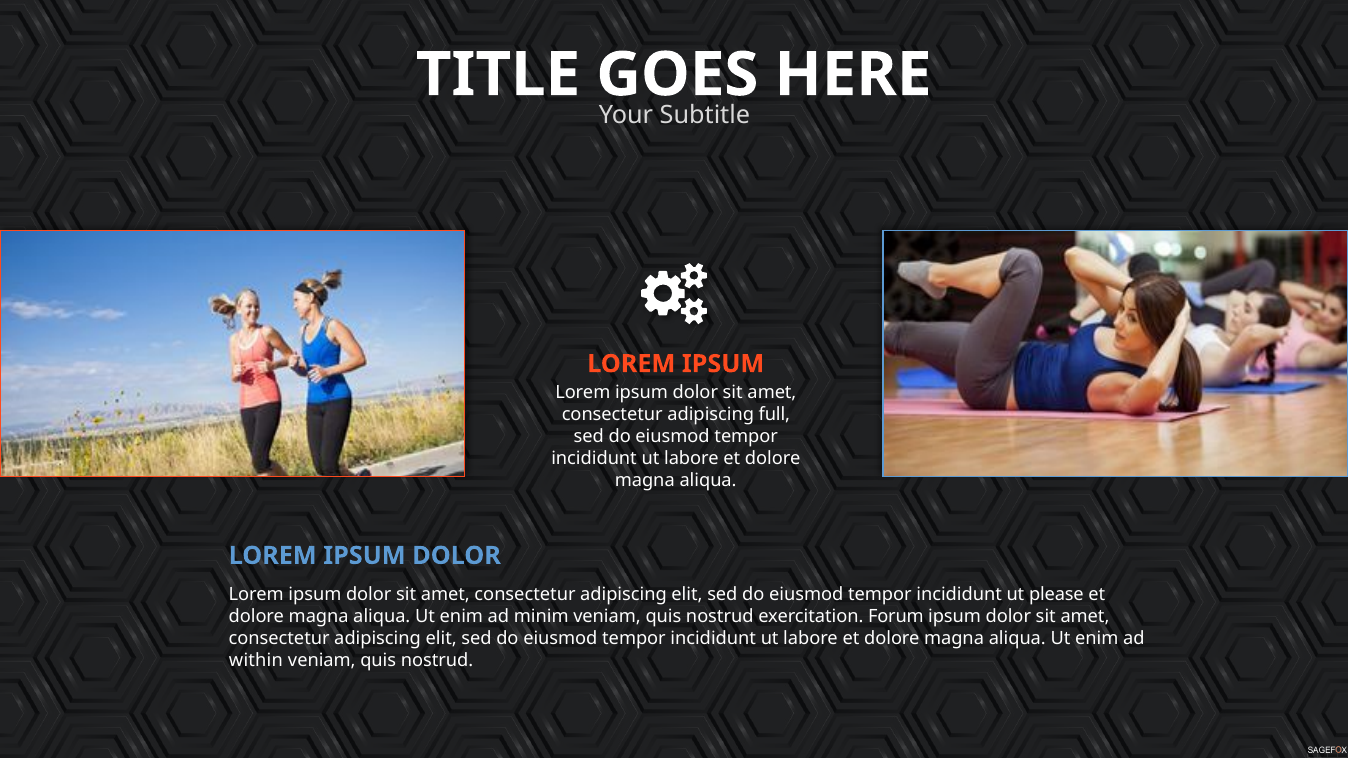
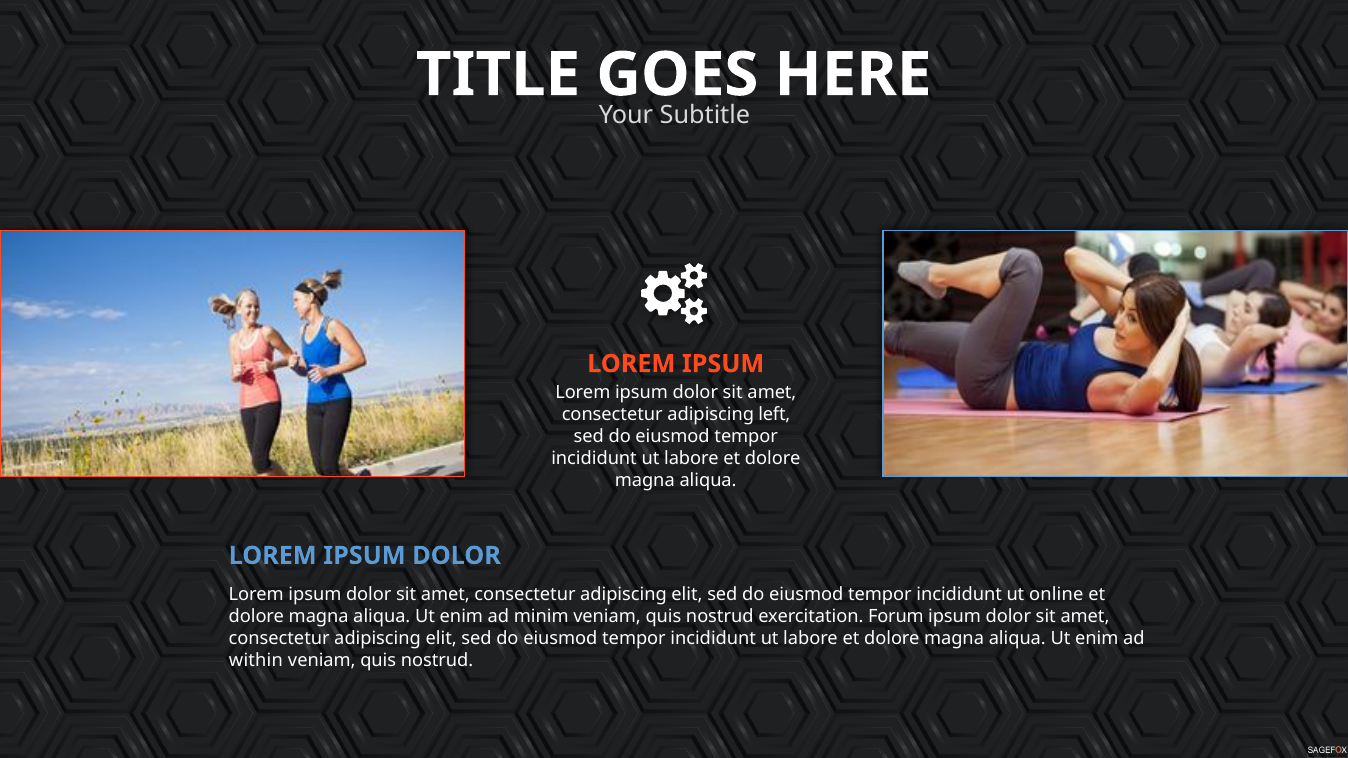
full: full -> left
please: please -> online
